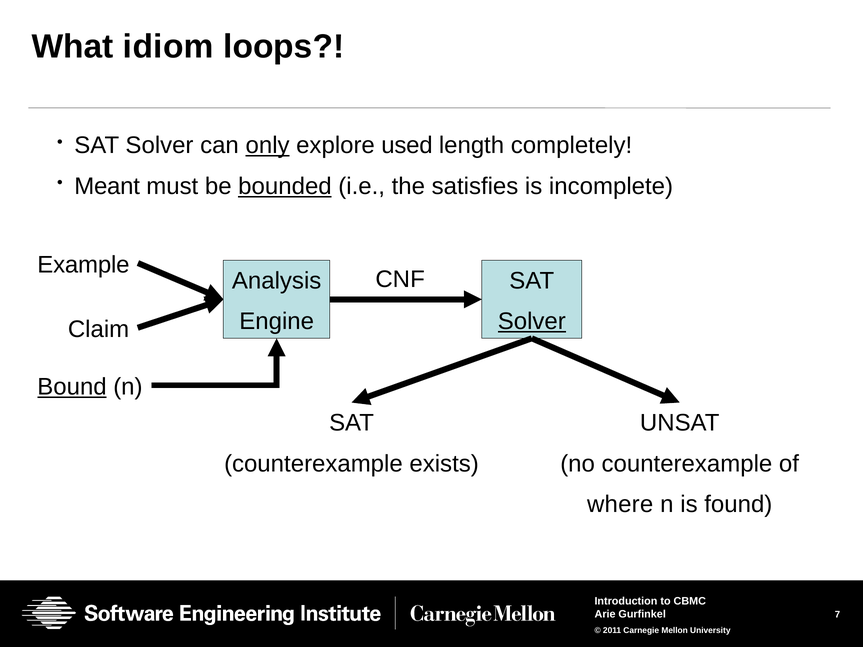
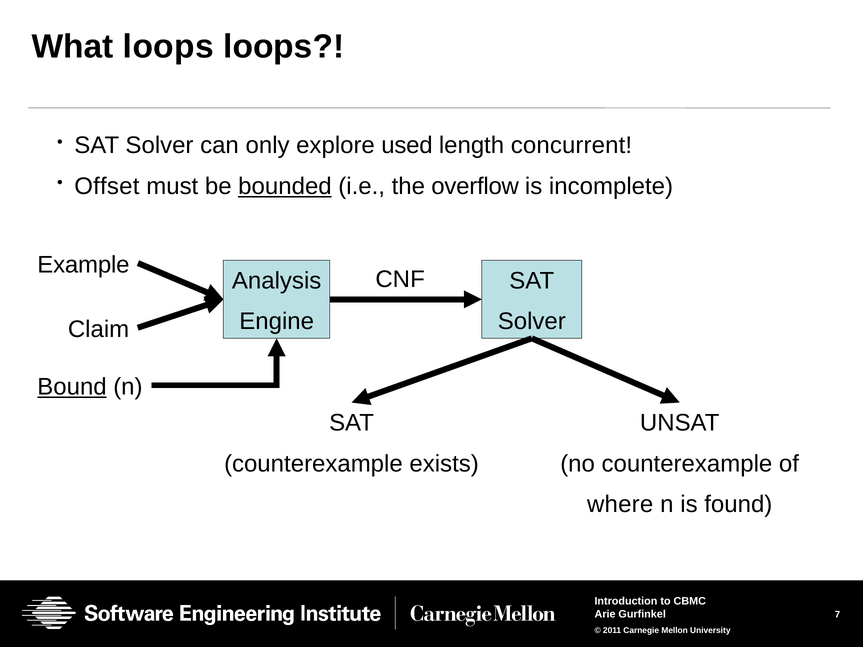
What idiom: idiom -> loops
only underline: present -> none
completely: completely -> concurrent
Meant: Meant -> Offset
satisfies: satisfies -> overflow
Solver at (532, 322) underline: present -> none
